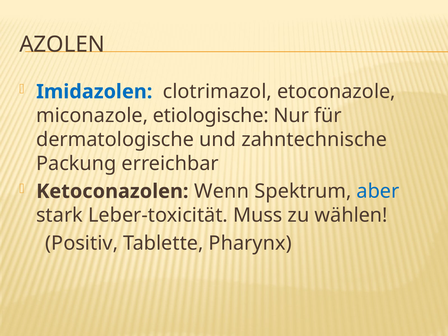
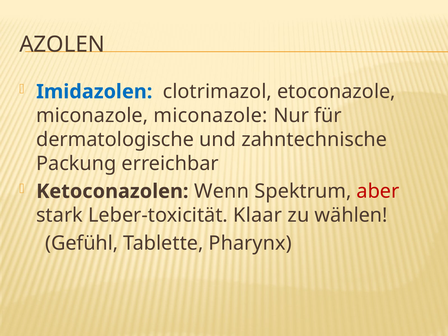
miconazole etiologische: etiologische -> miconazole
aber colour: blue -> red
Muss: Muss -> Klaar
Positiv: Positiv -> Gefühl
